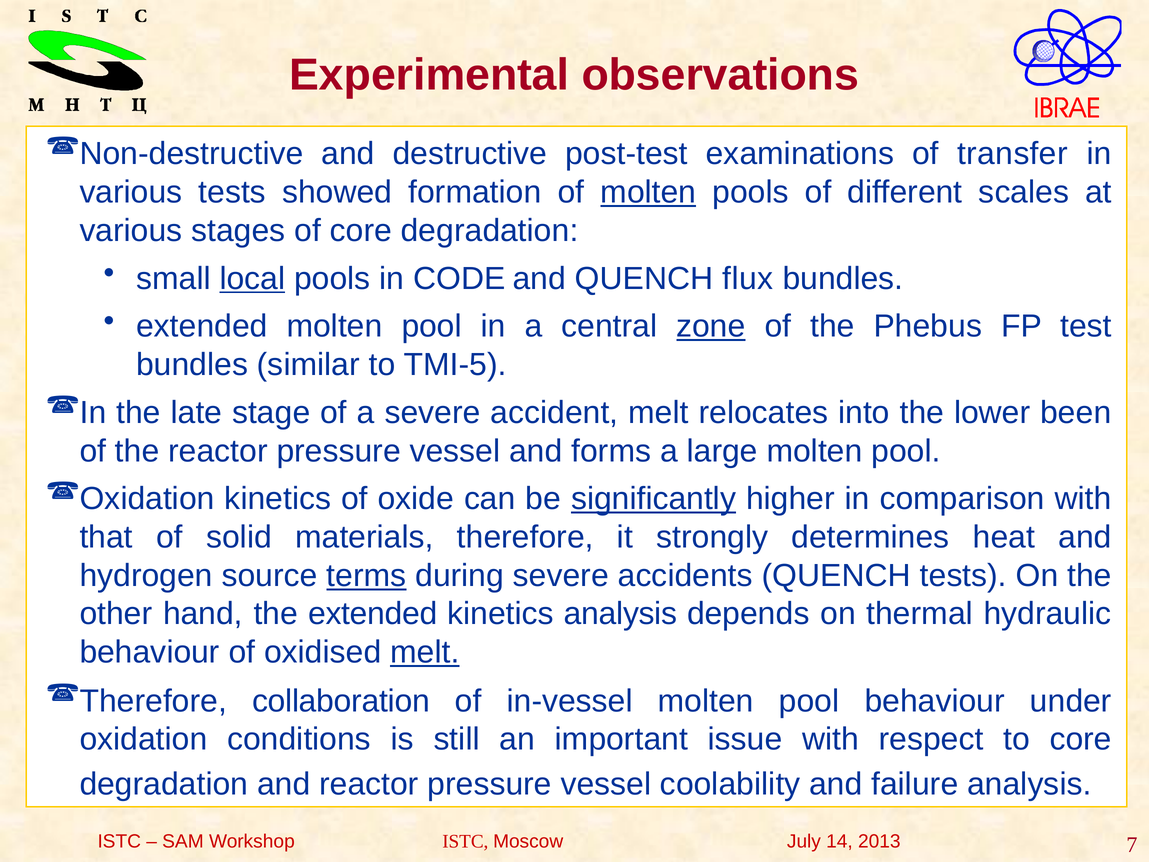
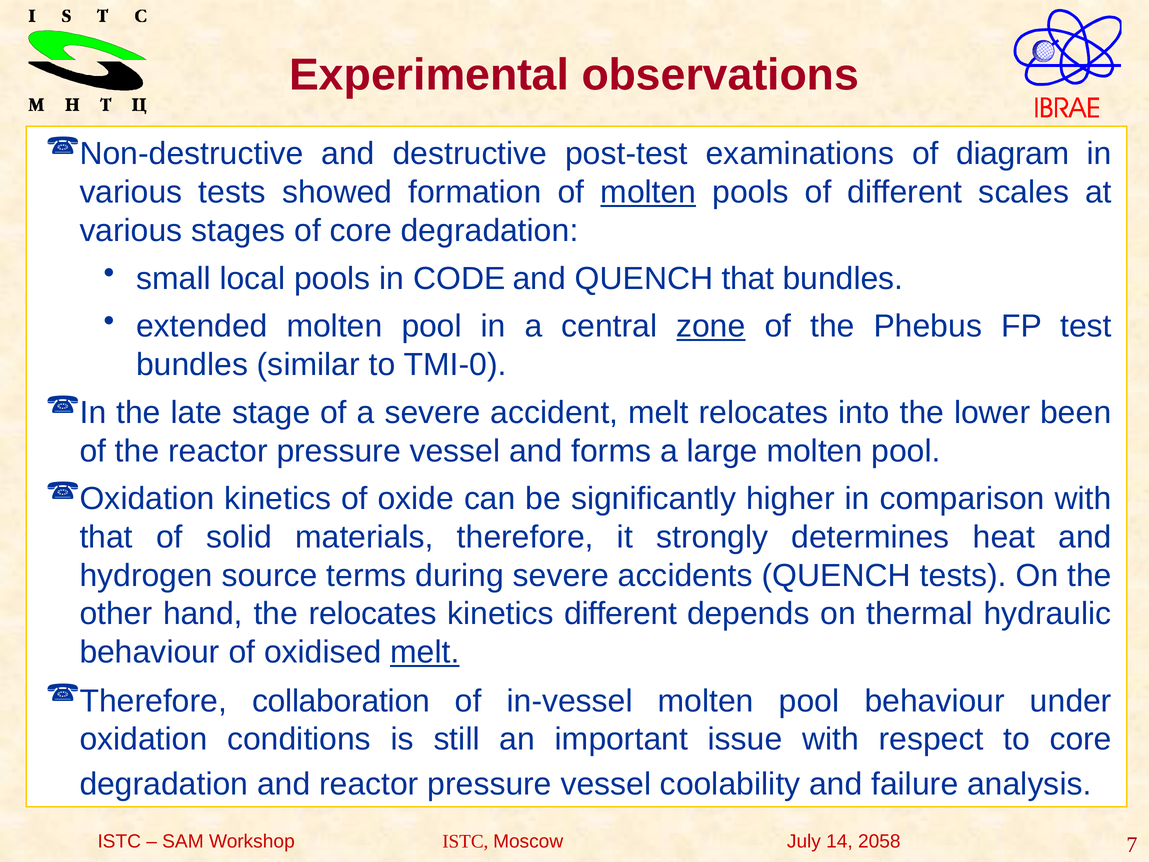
transfer: transfer -> diagram
local underline: present -> none
QUENCH flux: flux -> that
TMI-5: TMI-5 -> TMI-0
significantly underline: present -> none
terms underline: present -> none
the extended: extended -> relocates
kinetics analysis: analysis -> different
2013: 2013 -> 2058
